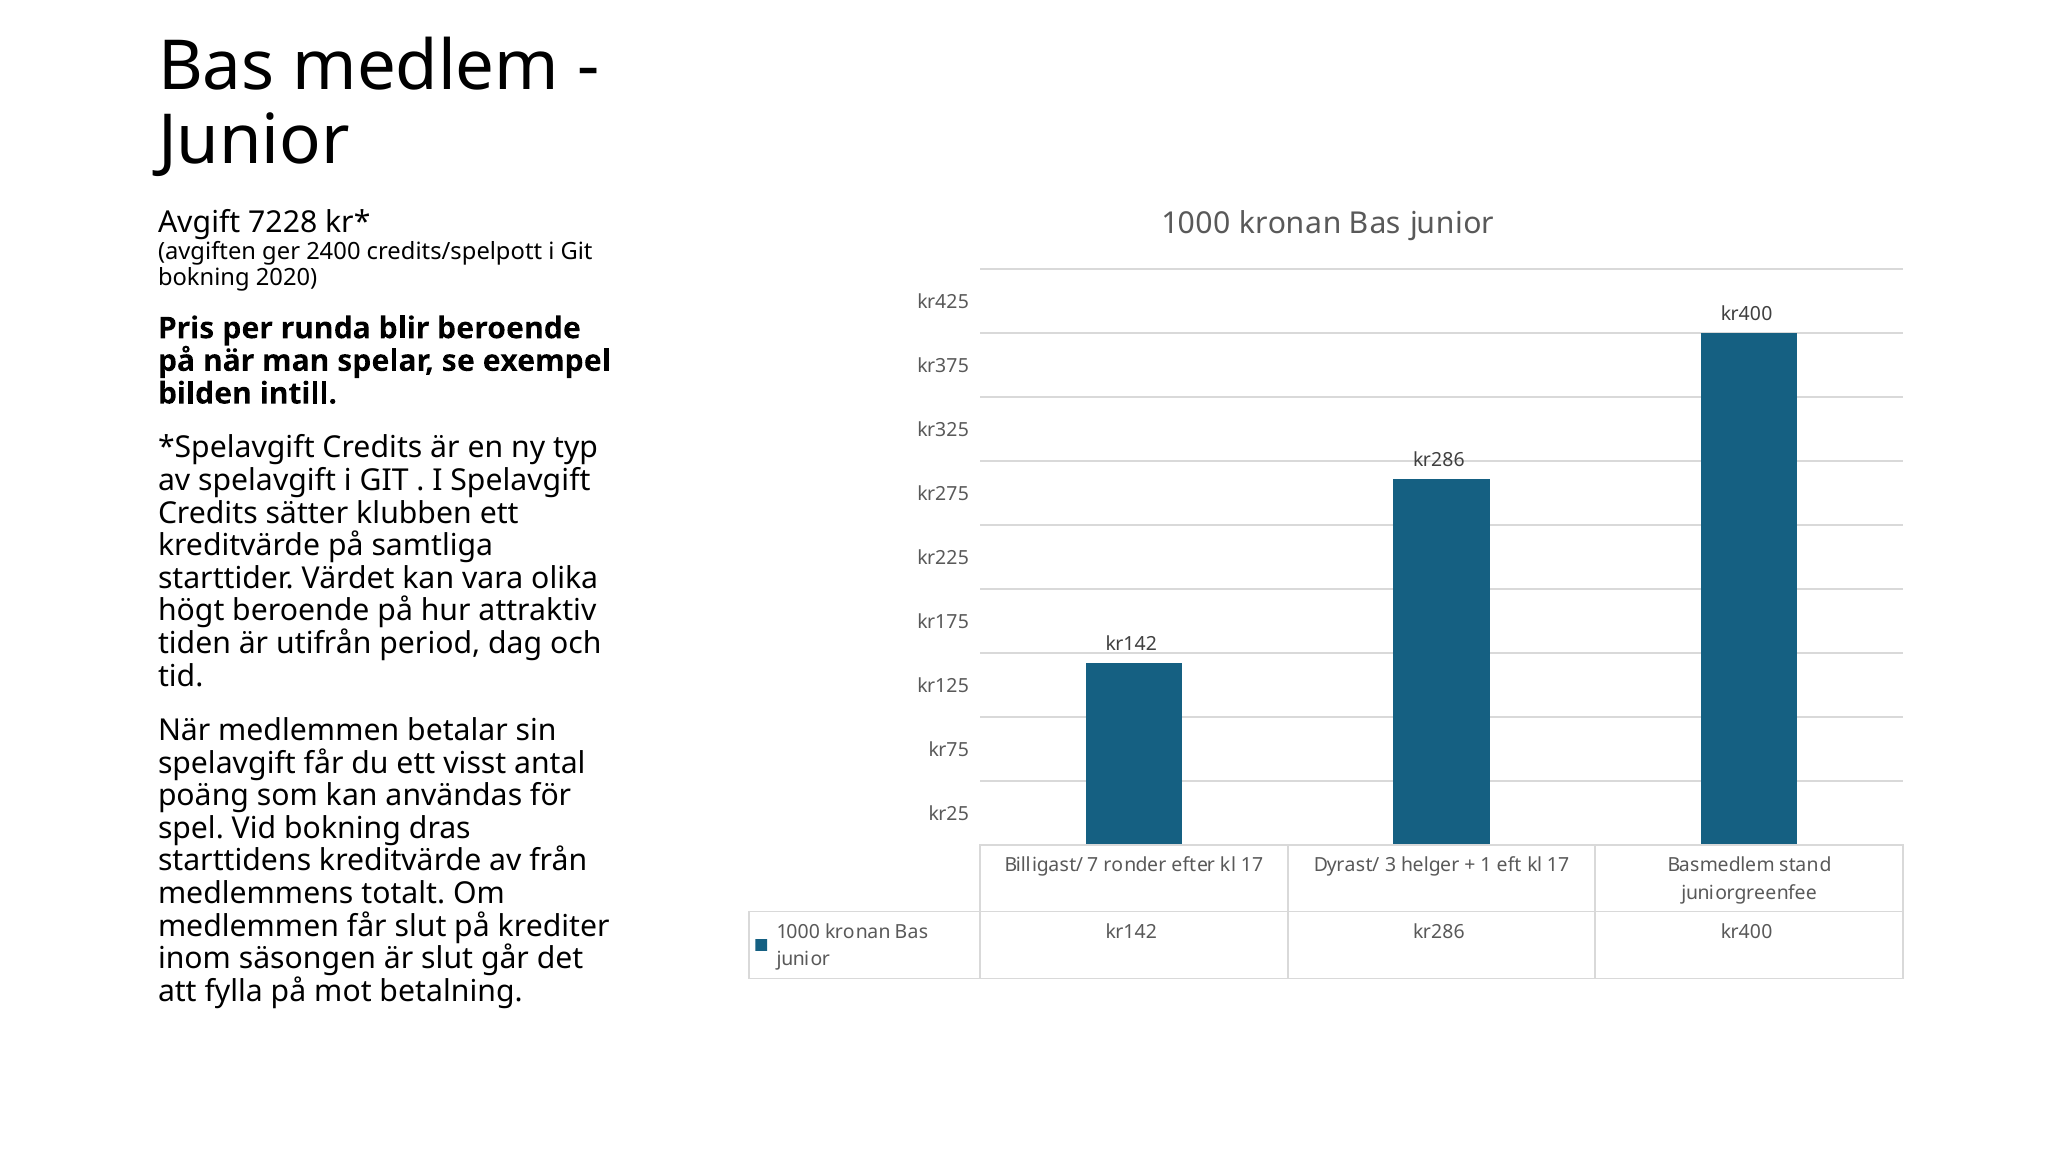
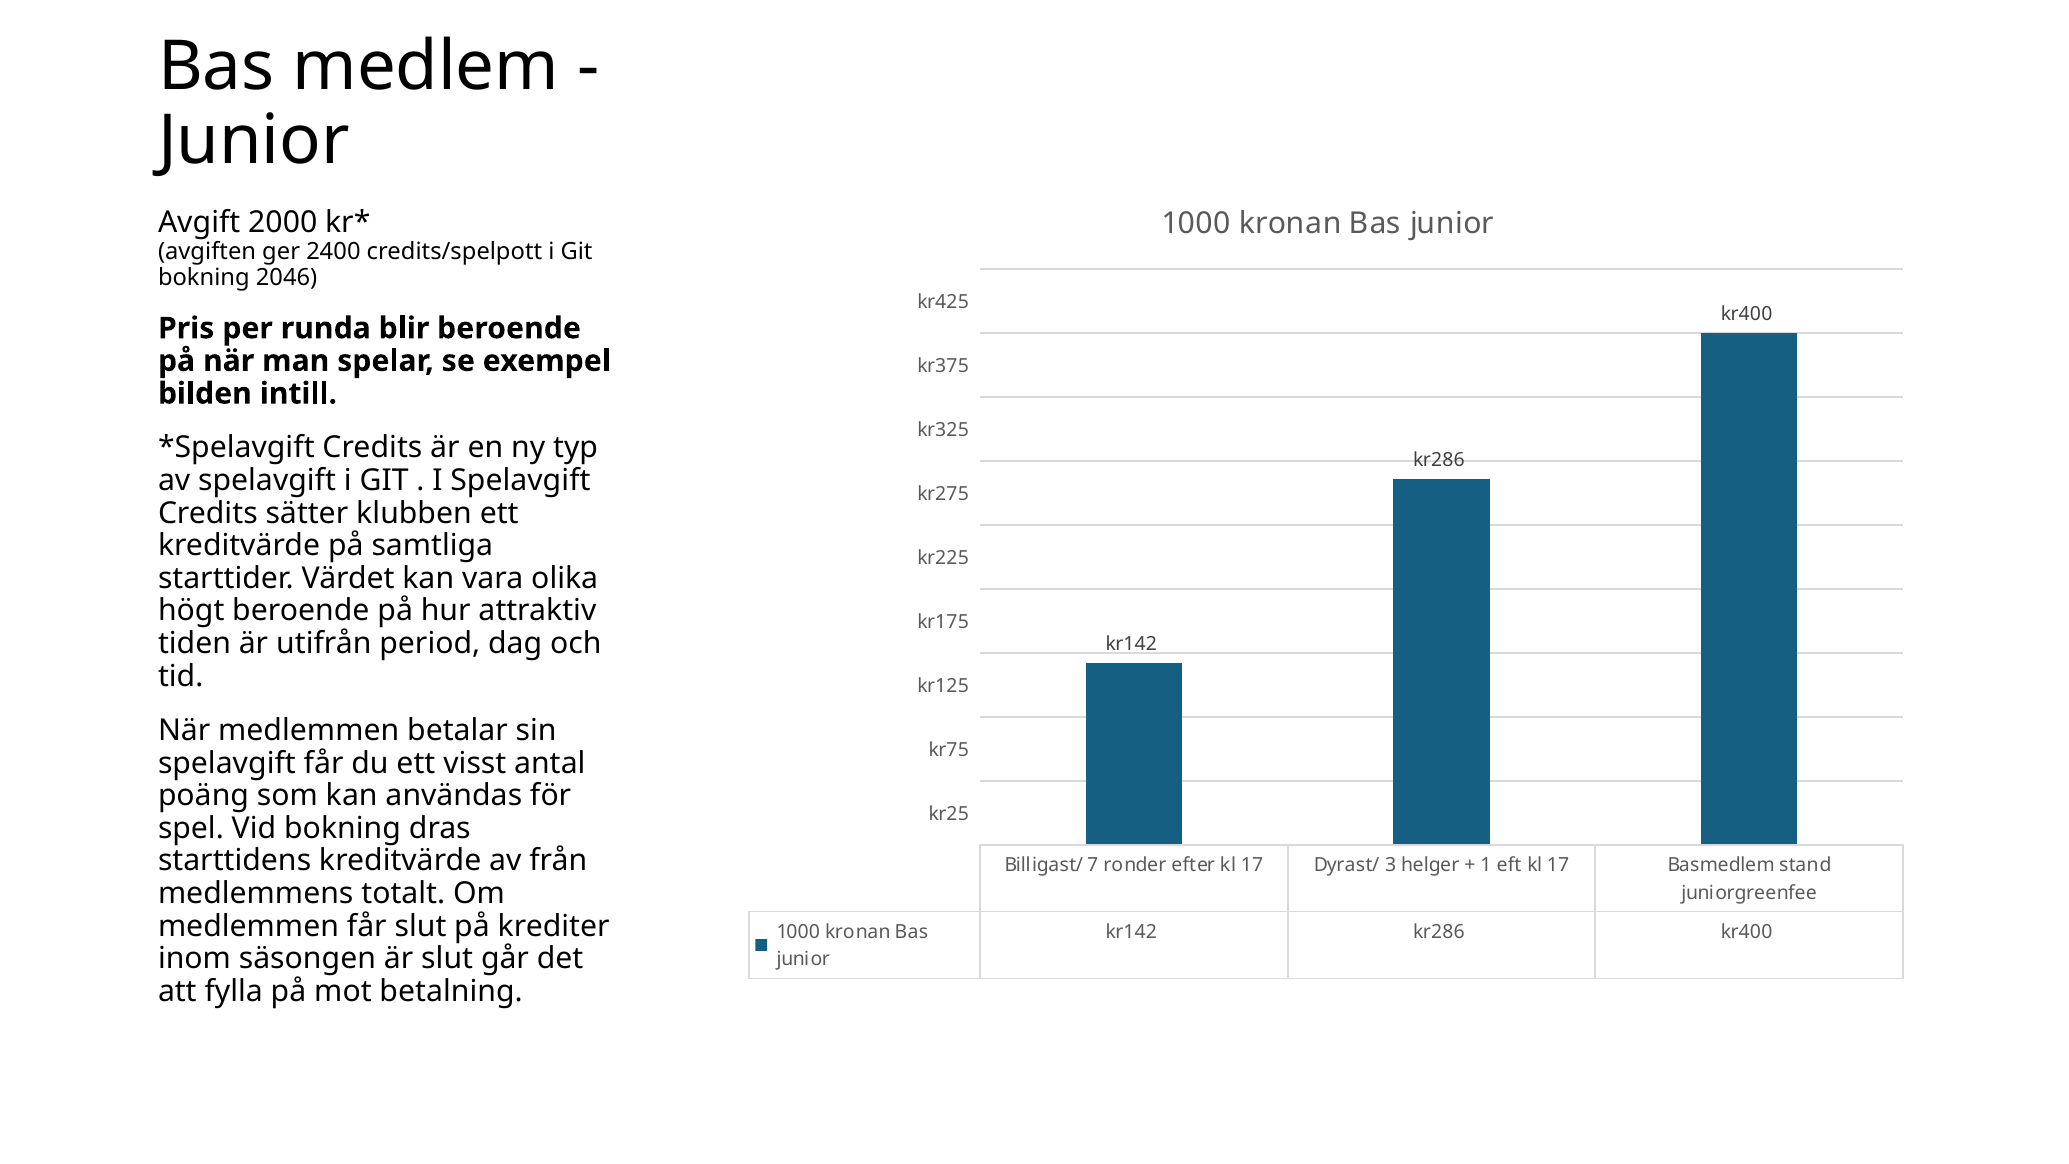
7228: 7228 -> 2000
2020: 2020 -> 2046
